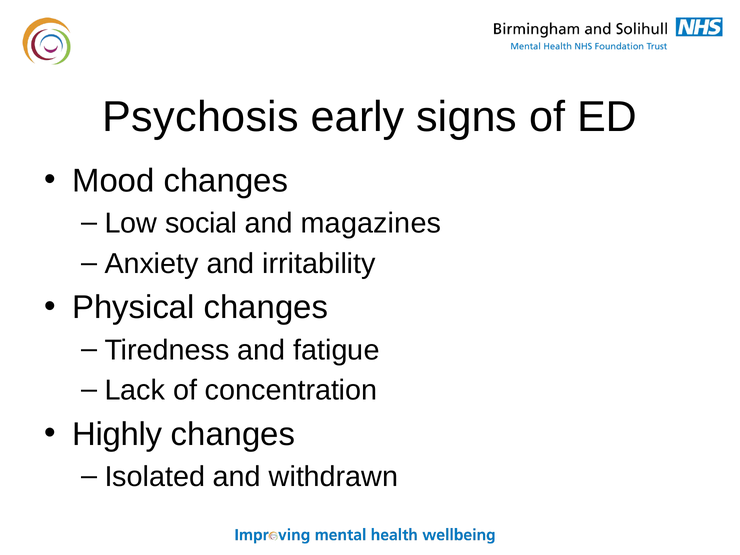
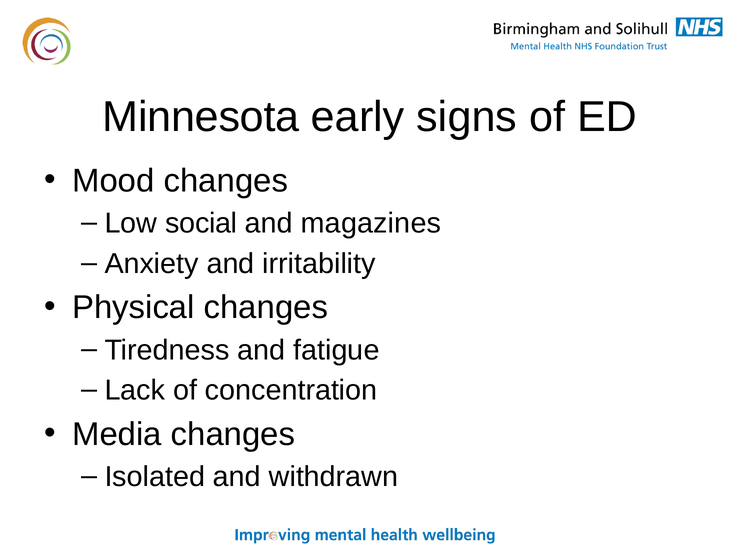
Psychosis: Psychosis -> Minnesota
Highly: Highly -> Media
